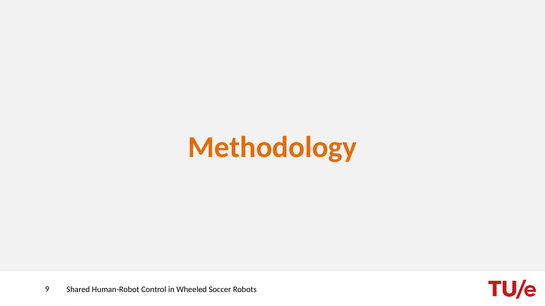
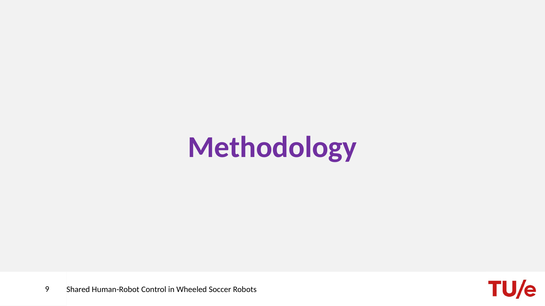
Methodology colour: orange -> purple
